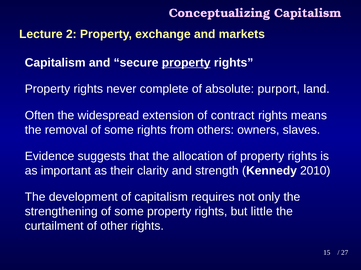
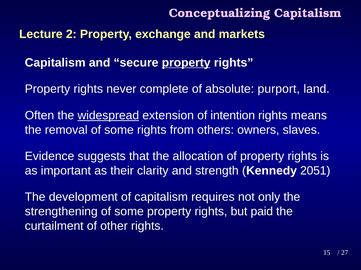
widespread underline: none -> present
contract: contract -> intention
2010: 2010 -> 2051
little: little -> paid
